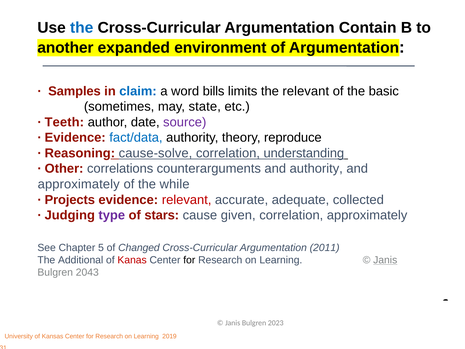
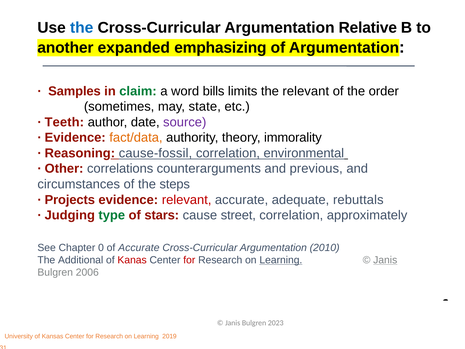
Contain: Contain -> Relative
environment: environment -> emphasizing
claim colour: blue -> green
basic: basic -> order
fact/data colour: blue -> orange
reproduce: reproduce -> immorality
cause-solve: cause-solve -> cause-fossil
understanding: understanding -> environmental
and authority: authority -> previous
approximately at (79, 184): approximately -> circumstances
while: while -> steps
collected: collected -> rebuttals
type colour: purple -> green
given: given -> street
5: 5 -> 0
of Changed: Changed -> Accurate
2011: 2011 -> 2010
for at (189, 260) colour: black -> red
Learning at (281, 260) underline: none -> present
2043: 2043 -> 2006
